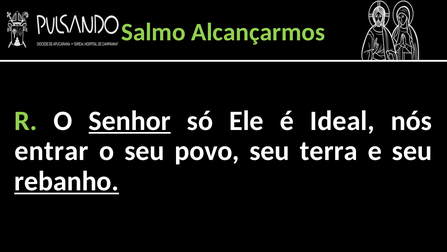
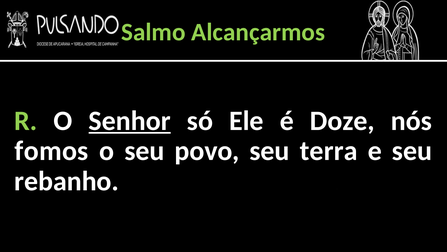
Ideal: Ideal -> Doze
entrar: entrar -> fomos
rebanho underline: present -> none
